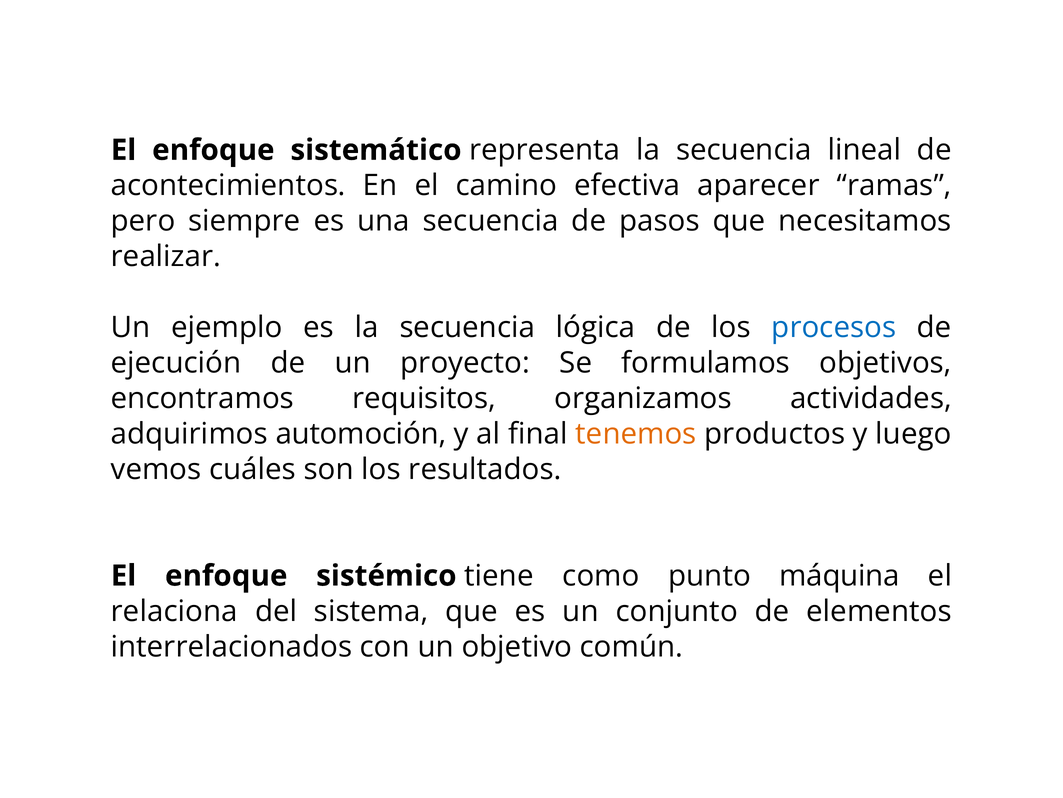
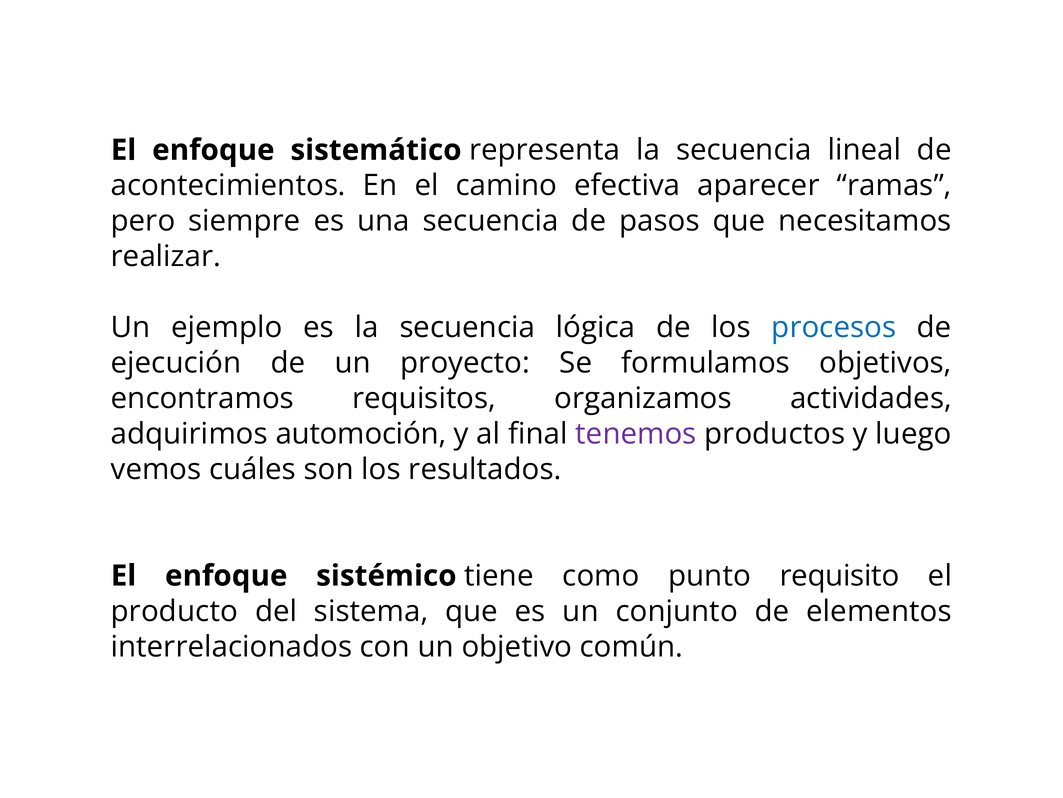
tenemos colour: orange -> purple
máquina: máquina -> requisito
relaciona: relaciona -> producto
